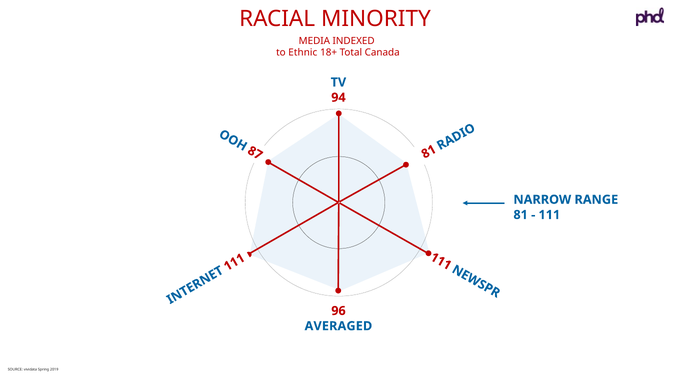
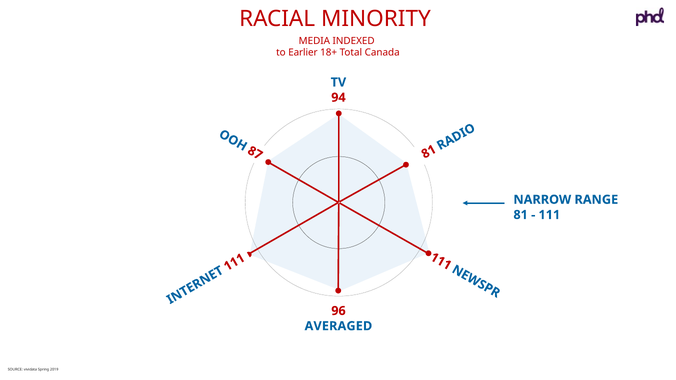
Ethnic: Ethnic -> Earlier
